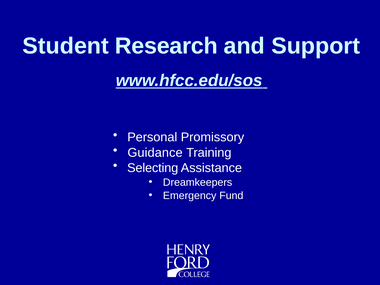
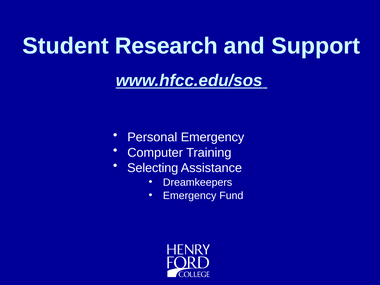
Personal Promissory: Promissory -> Emergency
Guidance: Guidance -> Computer
